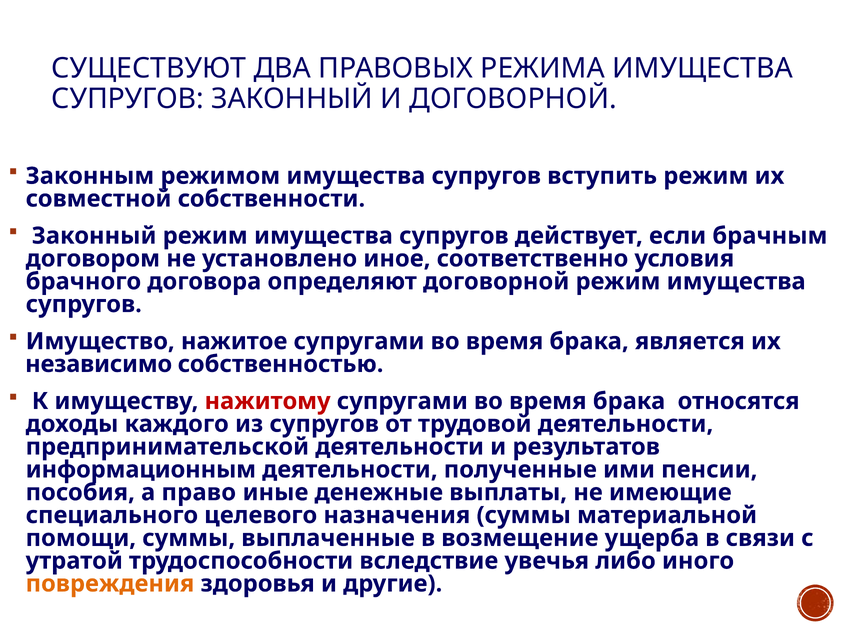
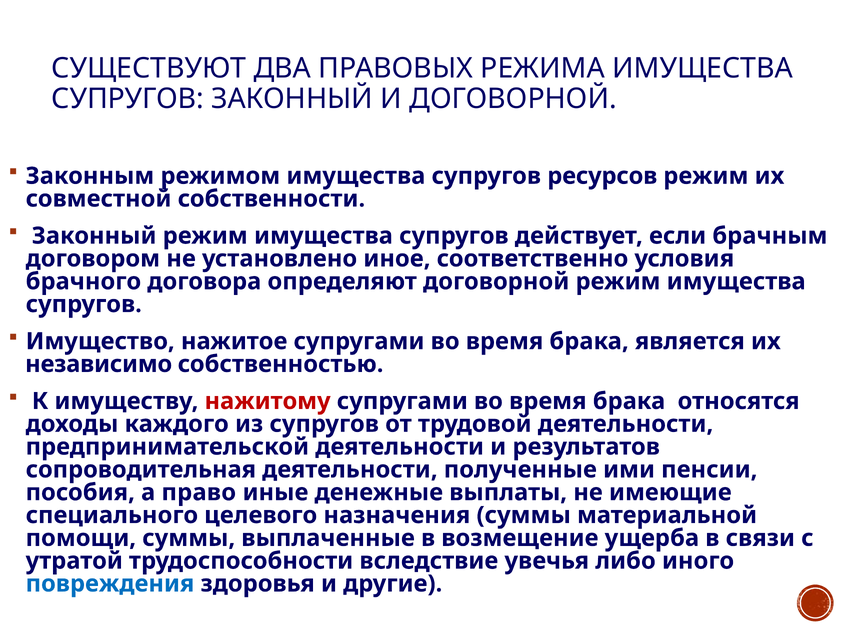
вступить: вступить -> ресурсов
информационным: информационным -> сопроводительная
повреждения colour: orange -> blue
